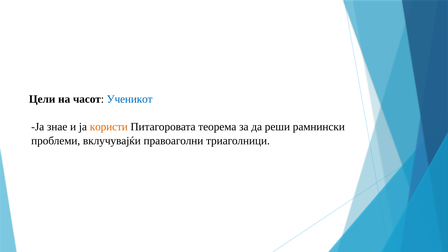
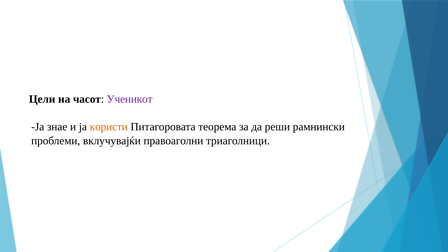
Ученикот colour: blue -> purple
